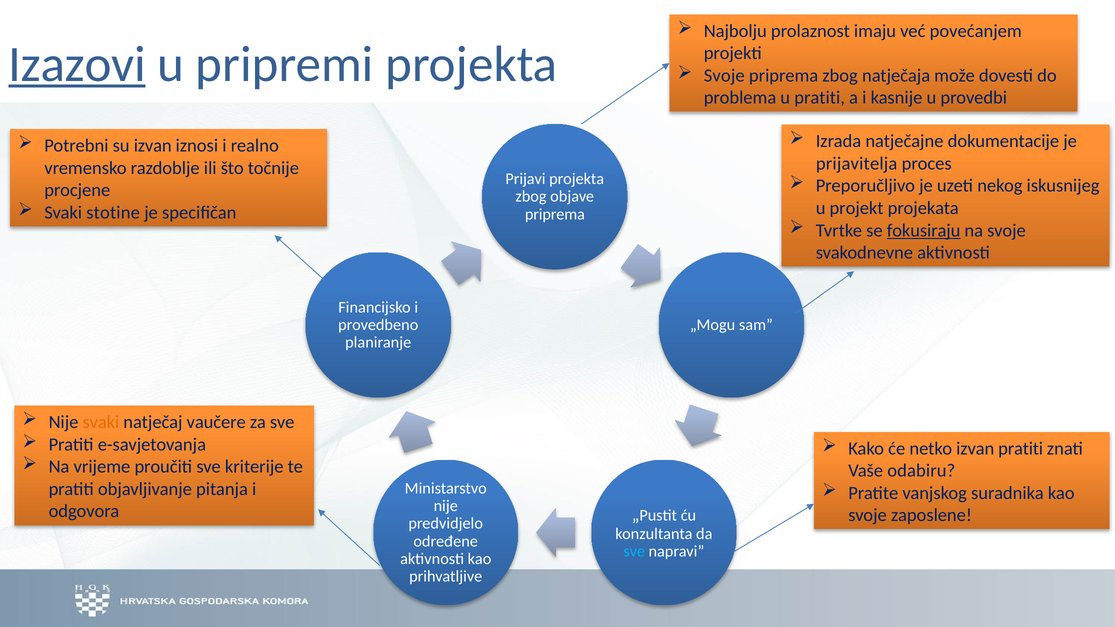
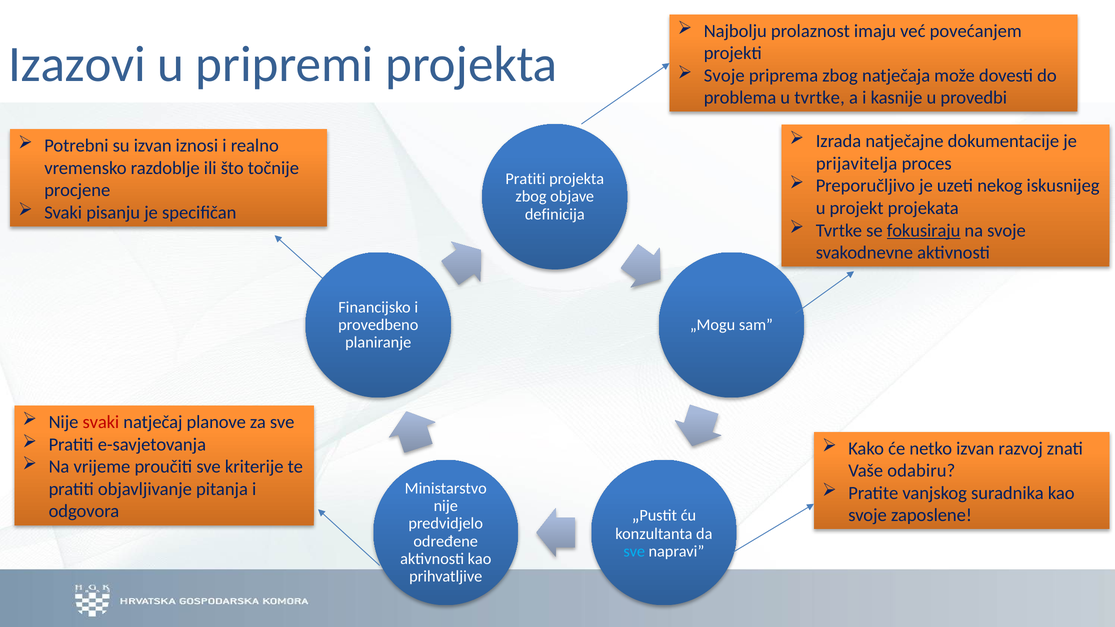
Izazovi underline: present -> none
u pratiti: pratiti -> tvrtke
Prijavi at (526, 179): Prijavi -> Pratiti
stotine: stotine -> pisanju
priprema at (555, 214): priprema -> definicija
svaki at (101, 422) colour: orange -> red
vaučere: vaučere -> planove
izvan pratiti: pratiti -> razvoj
